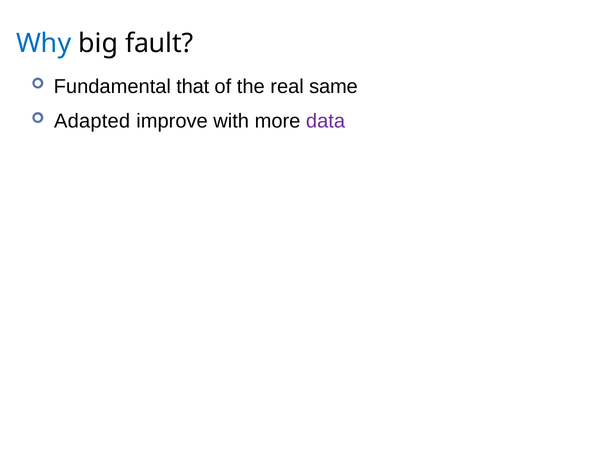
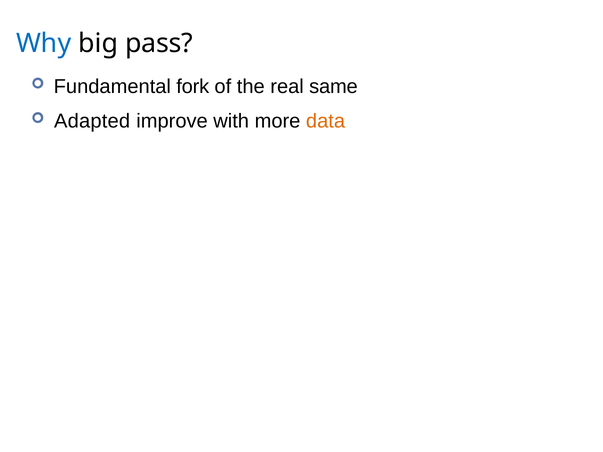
fault: fault -> pass
that: that -> fork
data colour: purple -> orange
